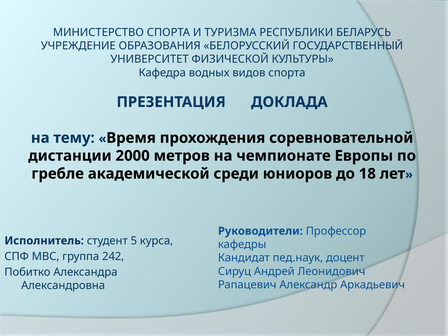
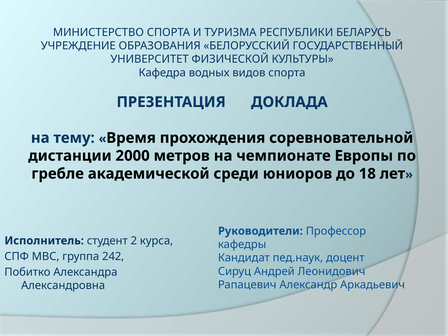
5: 5 -> 2
